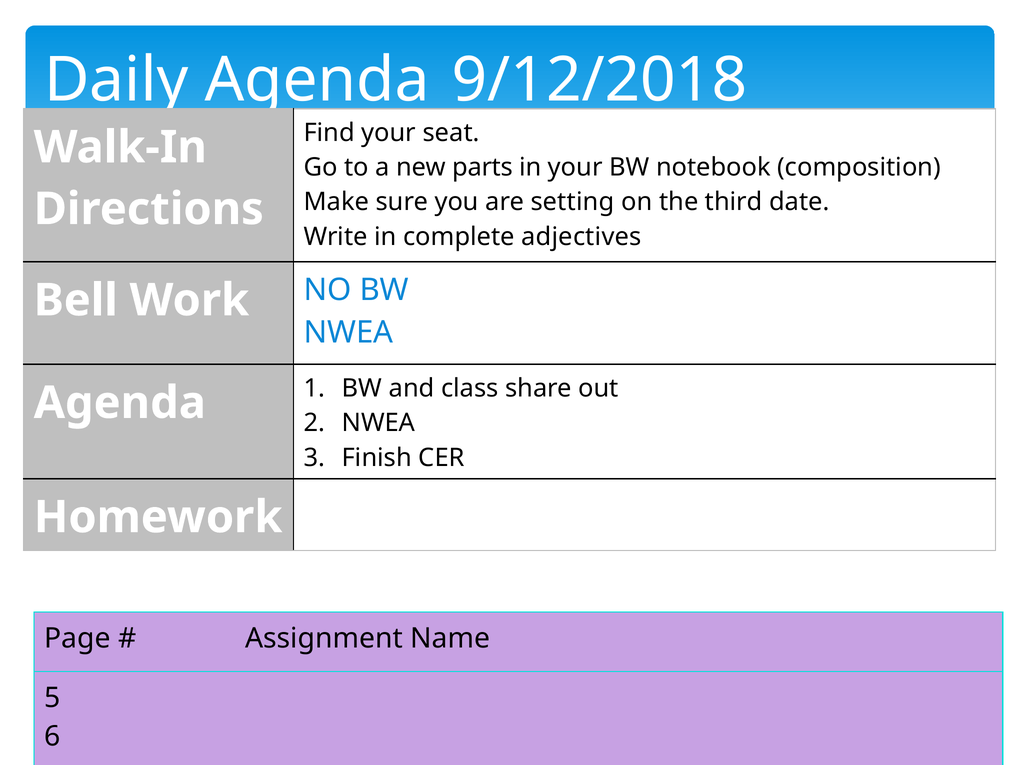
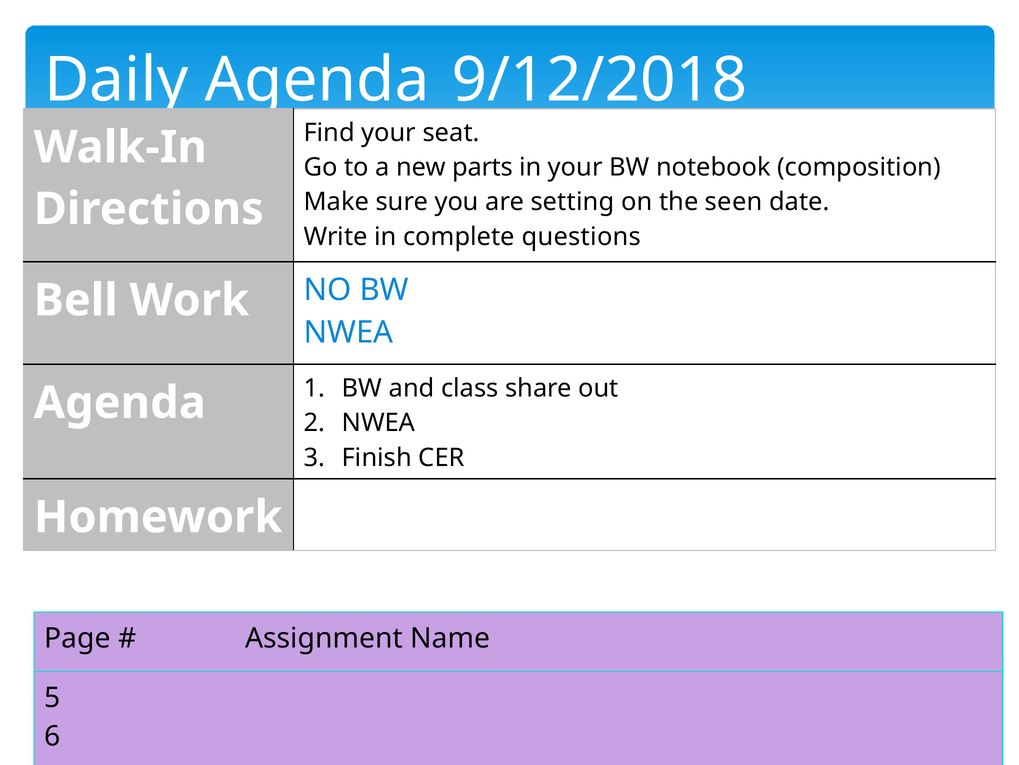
third: third -> seen
adjectives: adjectives -> questions
